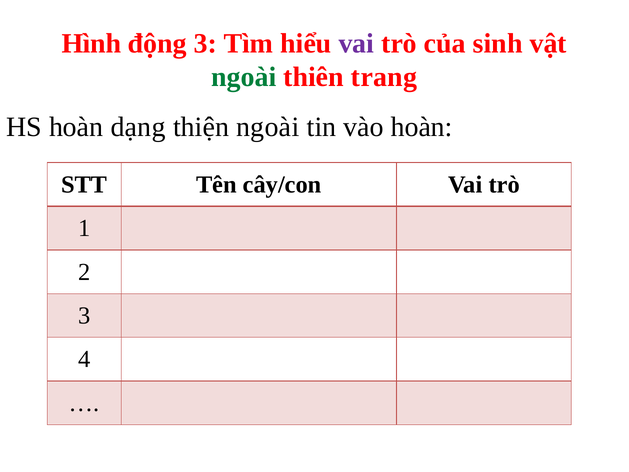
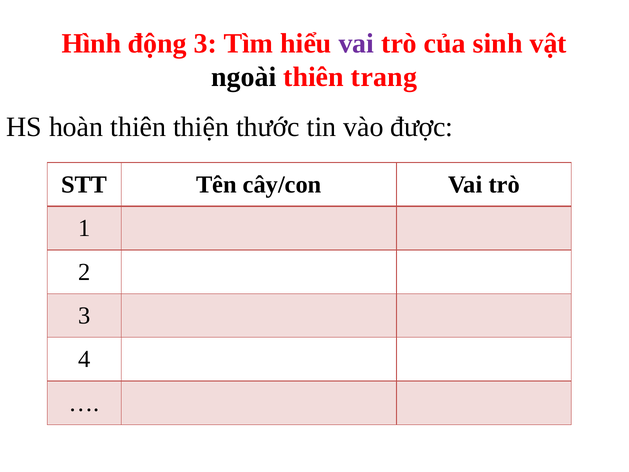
ngoài at (244, 77) colour: green -> black
hoàn dạng: dạng -> thiên
thiện ngoài: ngoài -> thước
vào hoàn: hoàn -> được
